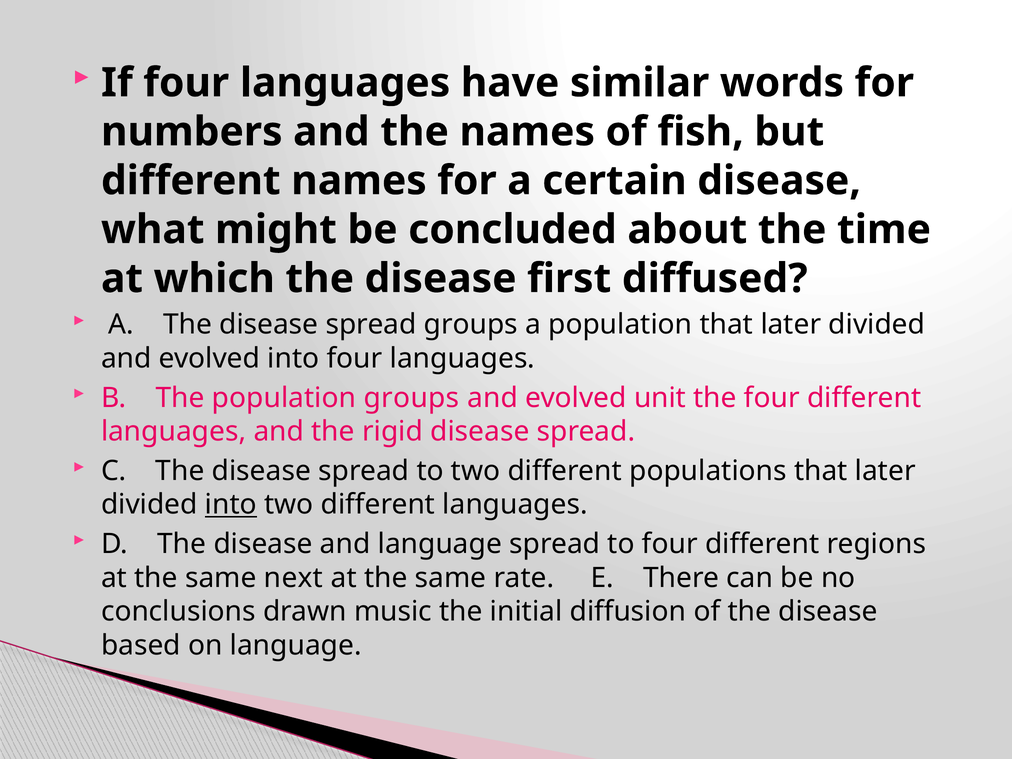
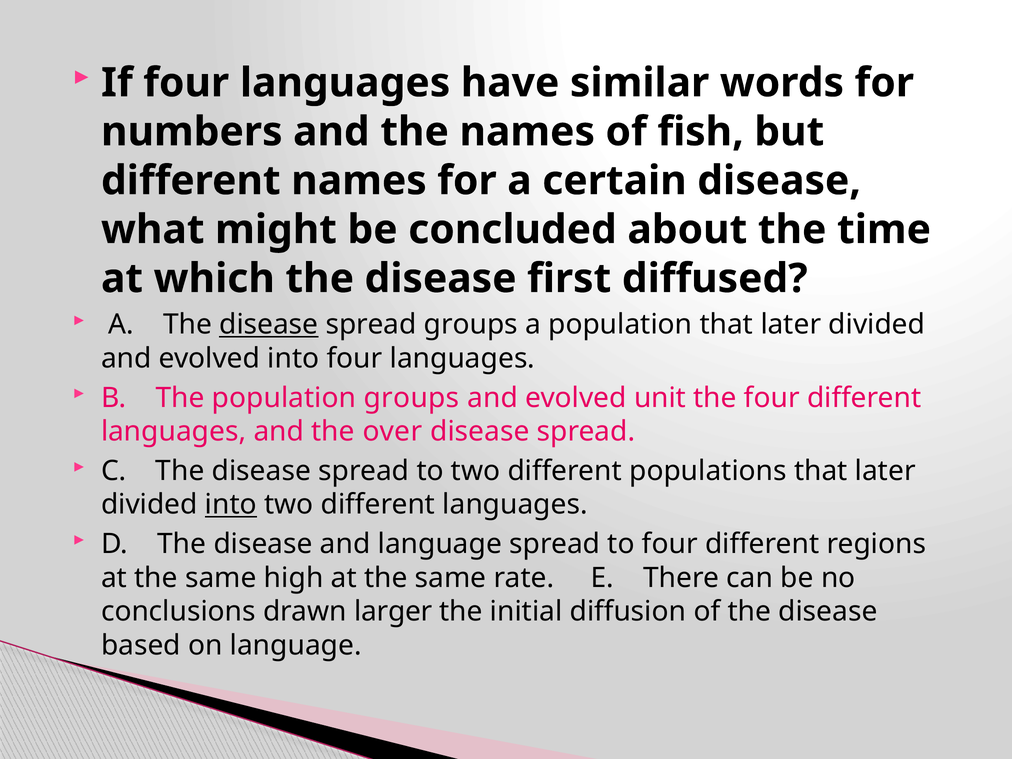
disease at (269, 325) underline: none -> present
rigid: rigid -> over
next: next -> high
music: music -> larger
